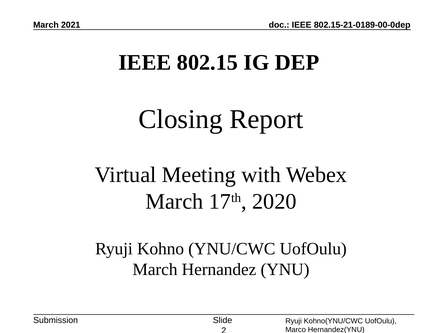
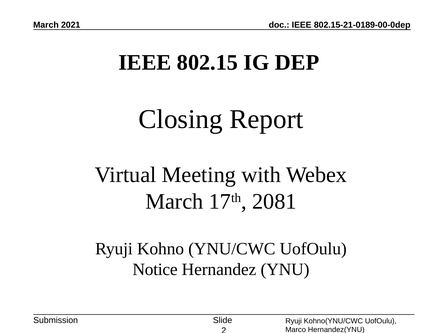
2020: 2020 -> 2081
March at (155, 269): March -> Notice
